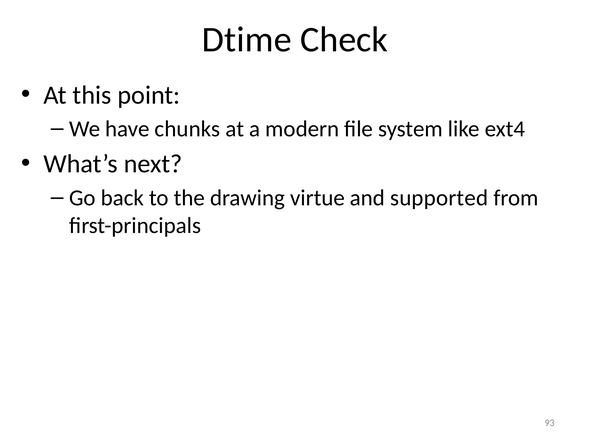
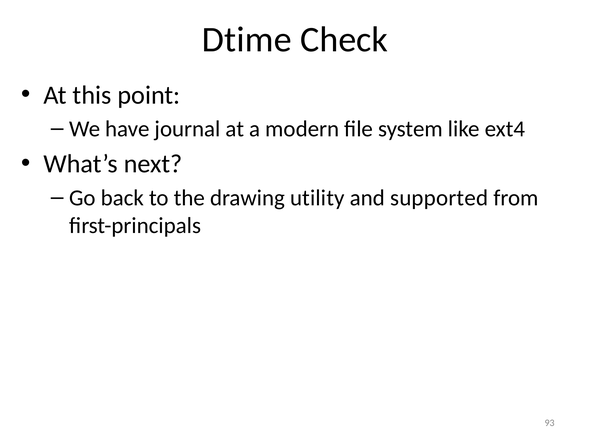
chunks: chunks -> journal
virtue: virtue -> utility
